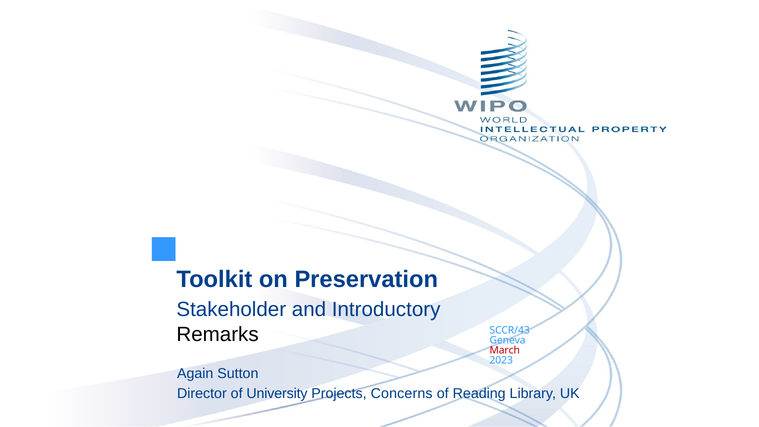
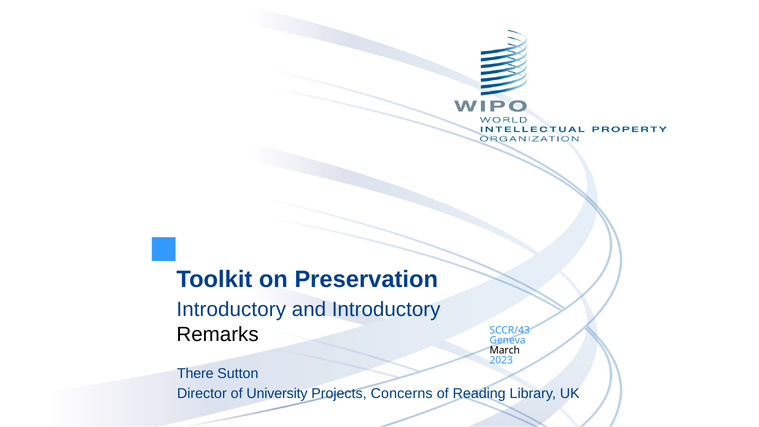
Stakeholder at (231, 310): Stakeholder -> Introductory
March colour: red -> black
Again: Again -> There
